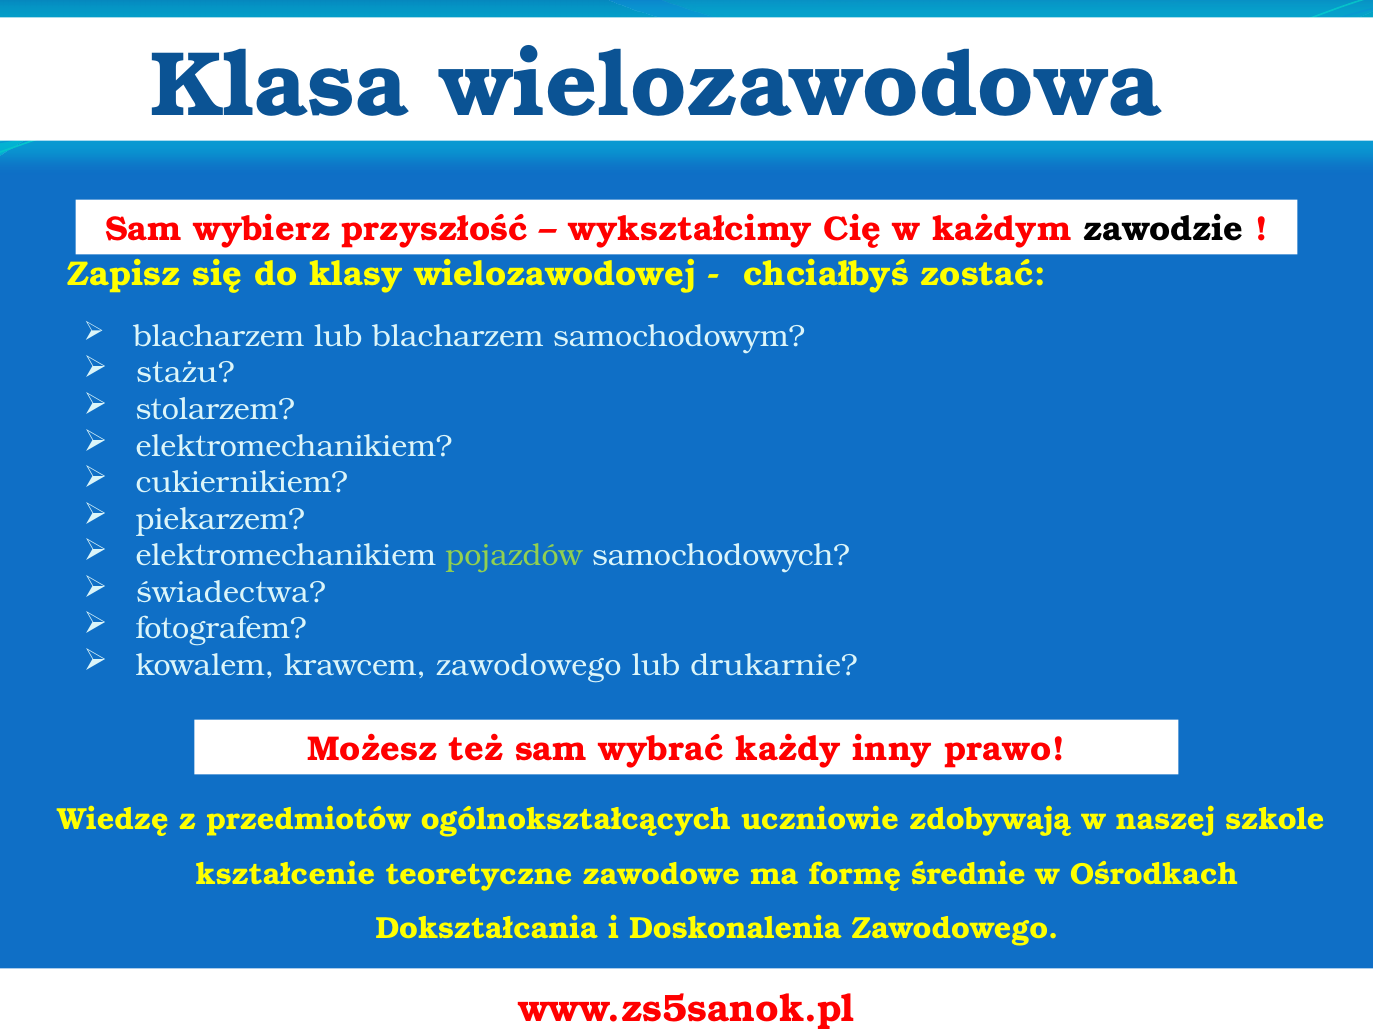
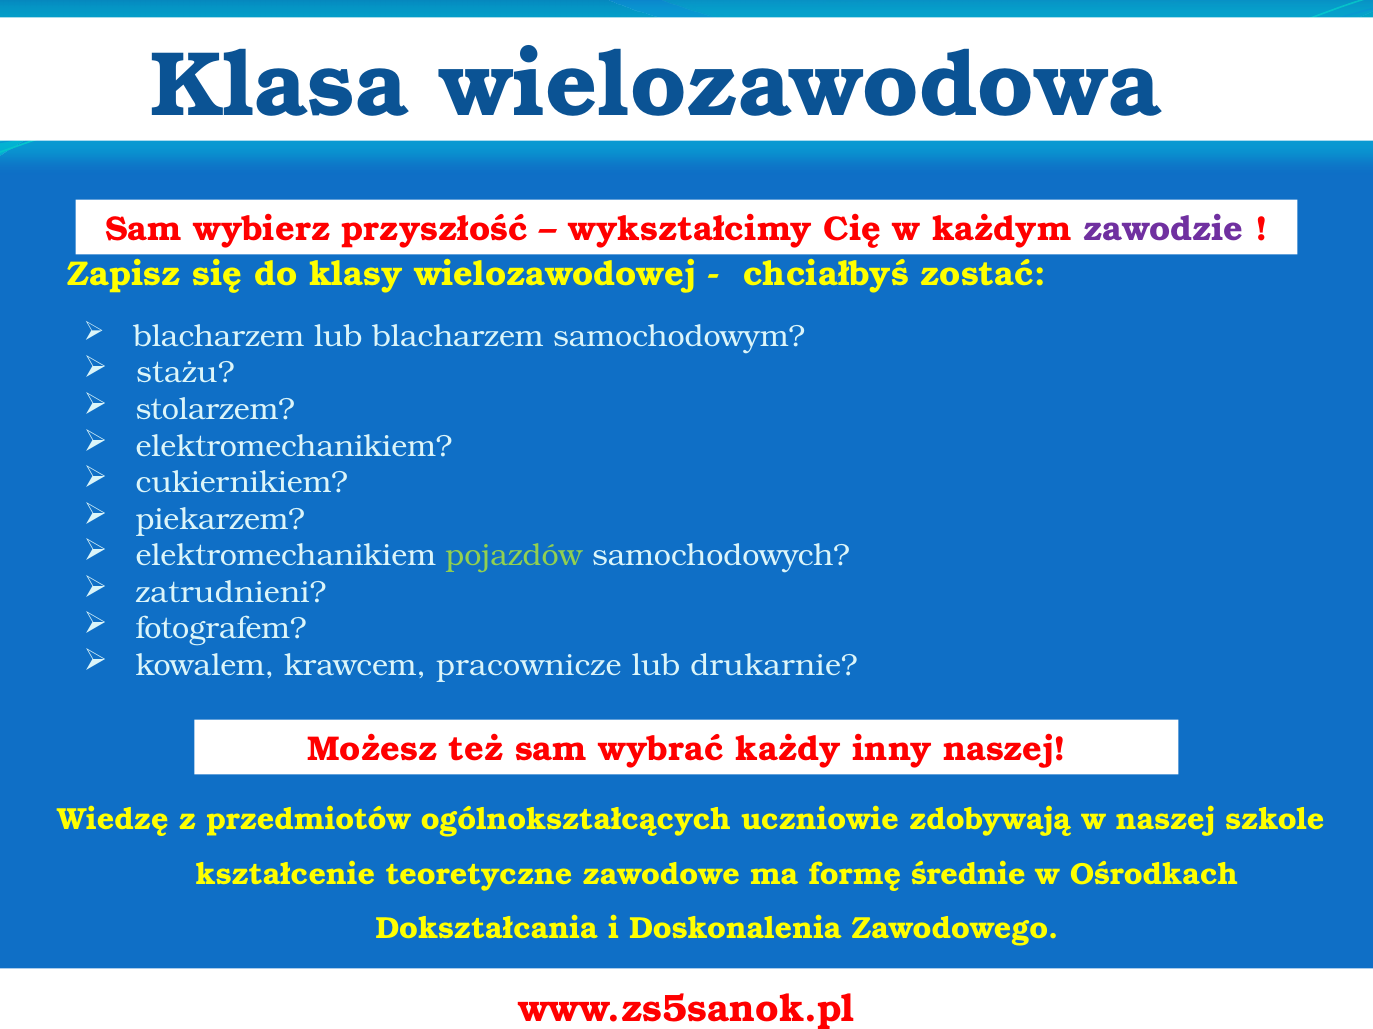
zawodzie colour: black -> purple
świadectwa: świadectwa -> zatrudnieni
krawcem zawodowego: zawodowego -> pracownicze
inny prawo: prawo -> naszej
